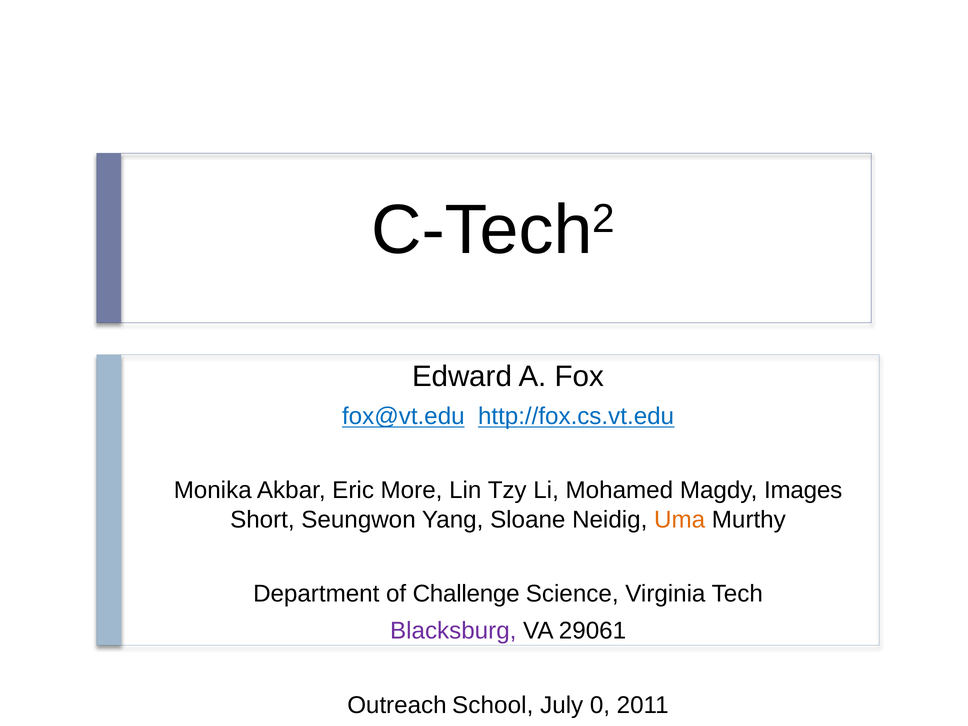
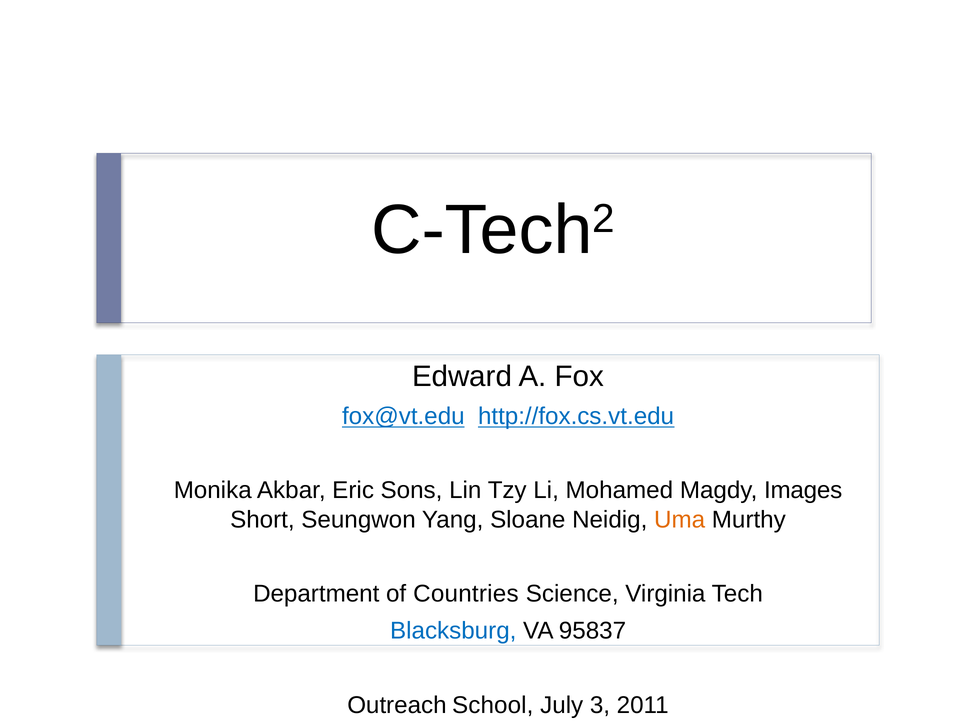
More: More -> Sons
Challenge: Challenge -> Countries
Blacksburg colour: purple -> blue
29061: 29061 -> 95837
0: 0 -> 3
